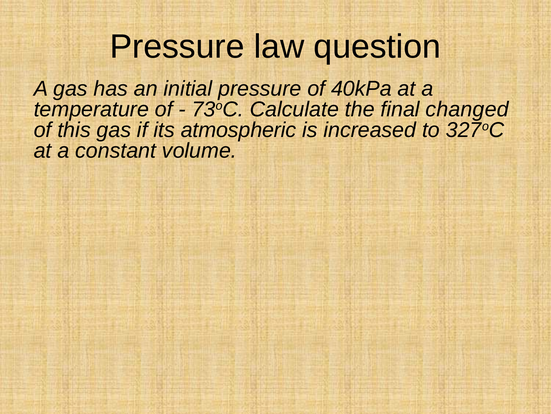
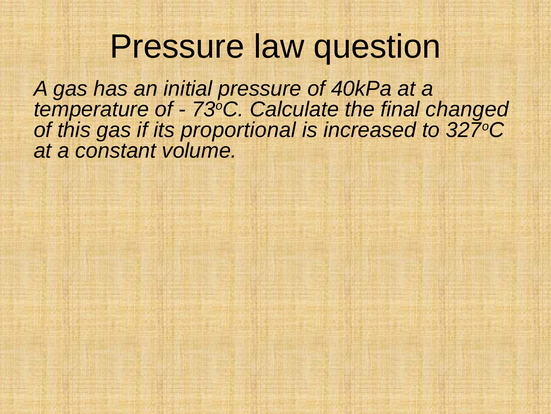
atmospheric: atmospheric -> proportional
